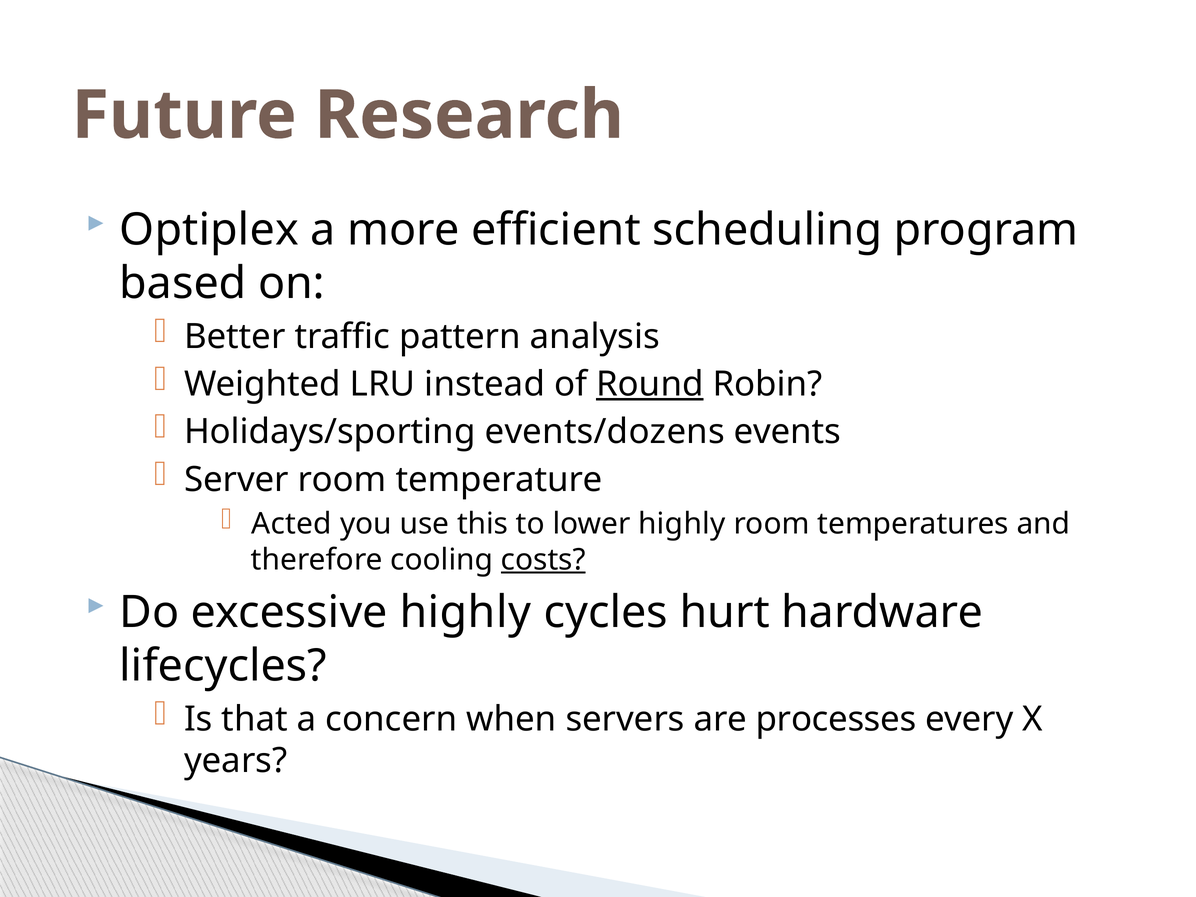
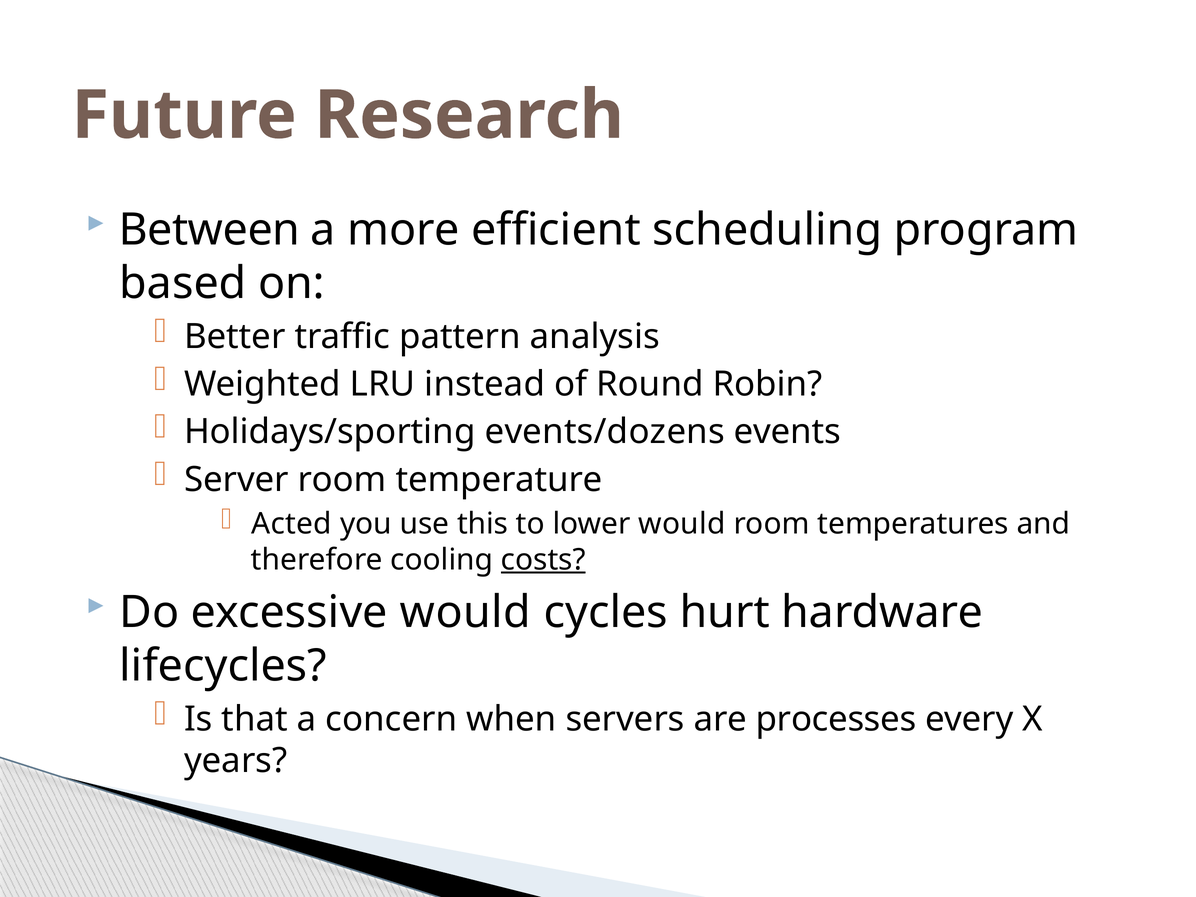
Optiplex: Optiplex -> Between
Round underline: present -> none
lower highly: highly -> would
excessive highly: highly -> would
